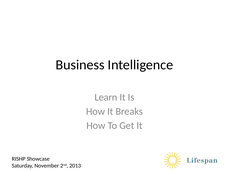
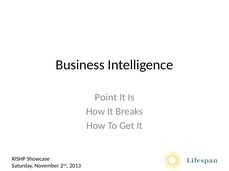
Learn: Learn -> Point
